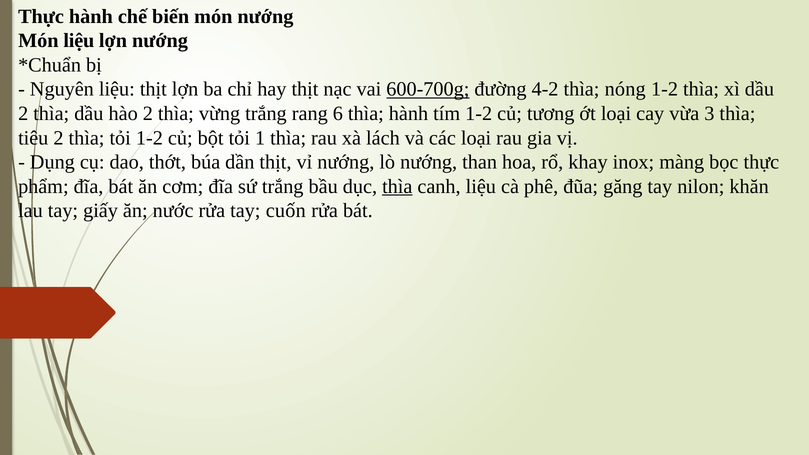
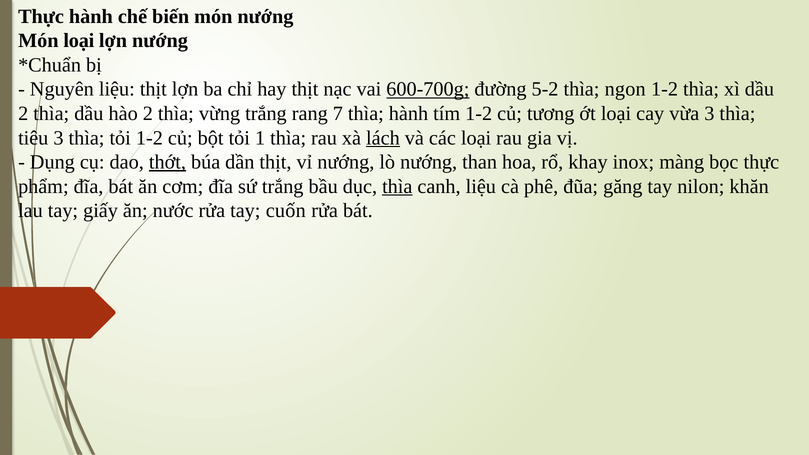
Món liệu: liệu -> loại
4-2: 4-2 -> 5-2
nóng: nóng -> ngon
6: 6 -> 7
tiêu 2: 2 -> 3
lách underline: none -> present
thớt underline: none -> present
